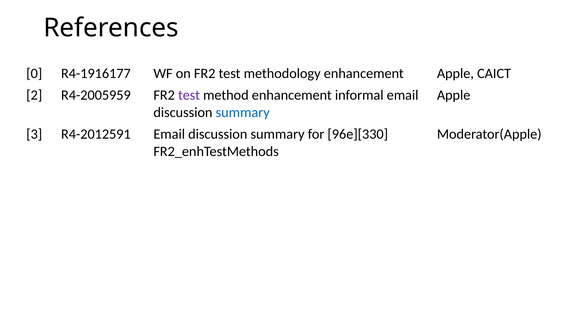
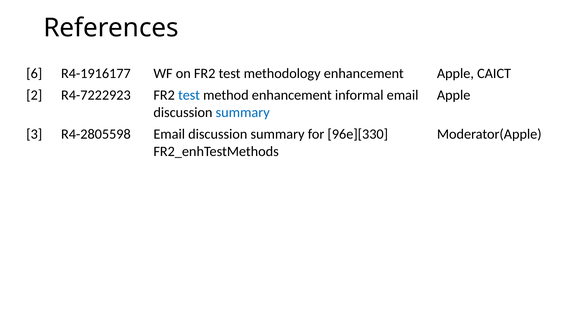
0: 0 -> 6
R4-2005959: R4-2005959 -> R4-7222923
test at (189, 95) colour: purple -> blue
R4-2012591: R4-2012591 -> R4-2805598
